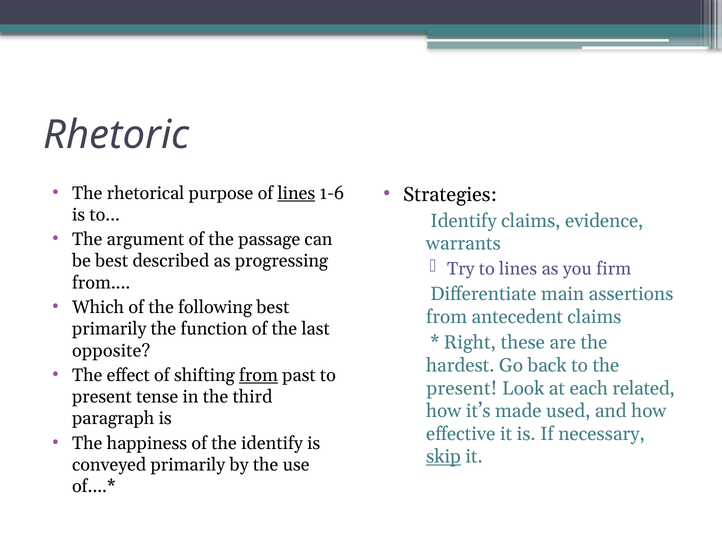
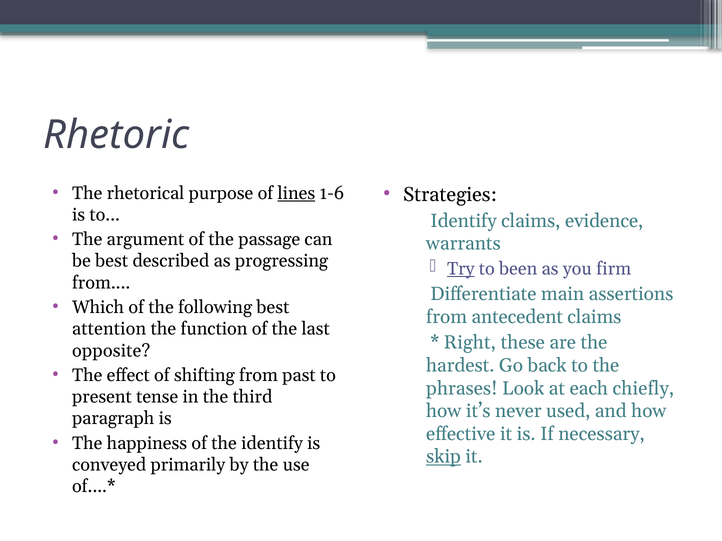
Try underline: none -> present
to lines: lines -> been
primarily at (109, 329): primarily -> attention
from at (259, 376) underline: present -> none
present at (462, 389): present -> phrases
related: related -> chiefly
made: made -> never
